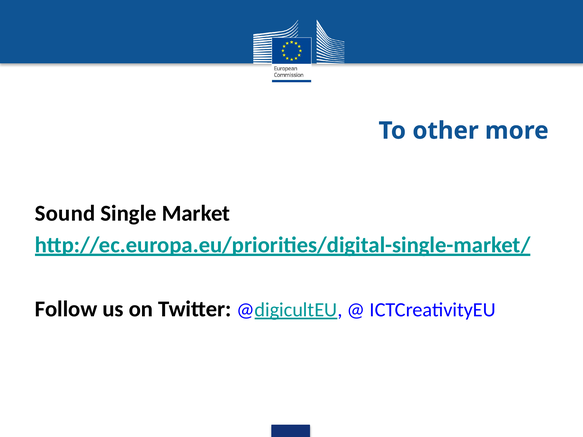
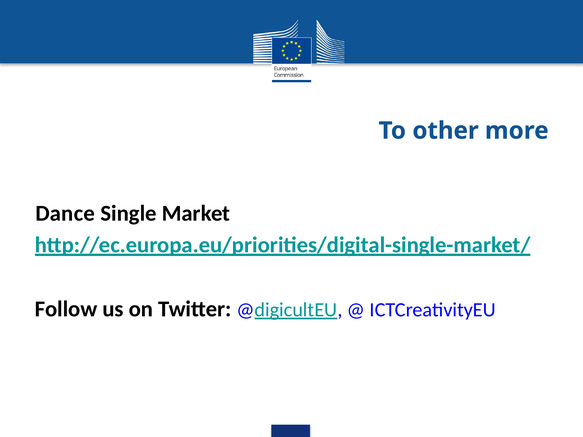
Sound: Sound -> Dance
